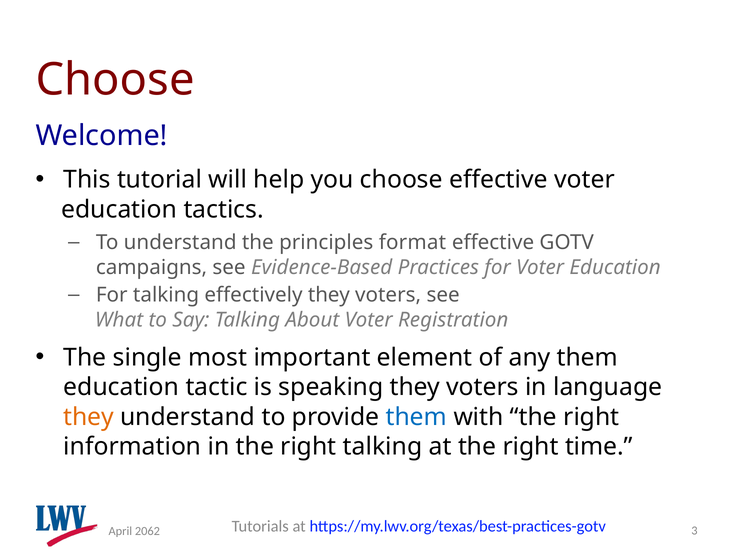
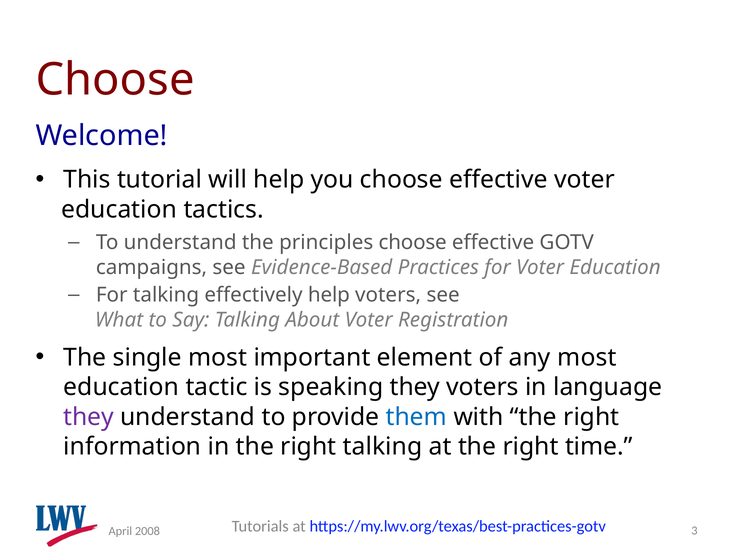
principles format: format -> choose
effectively they: they -> help
any them: them -> most
they at (89, 417) colour: orange -> purple
2062: 2062 -> 2008
